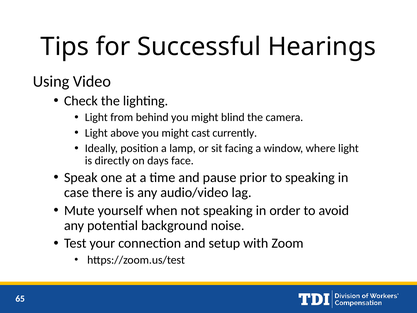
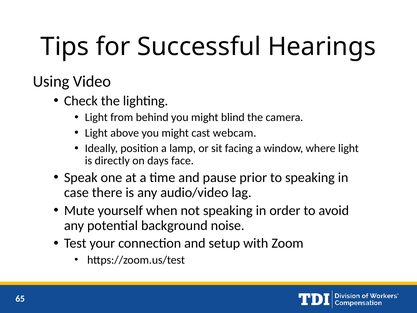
currently: currently -> webcam
